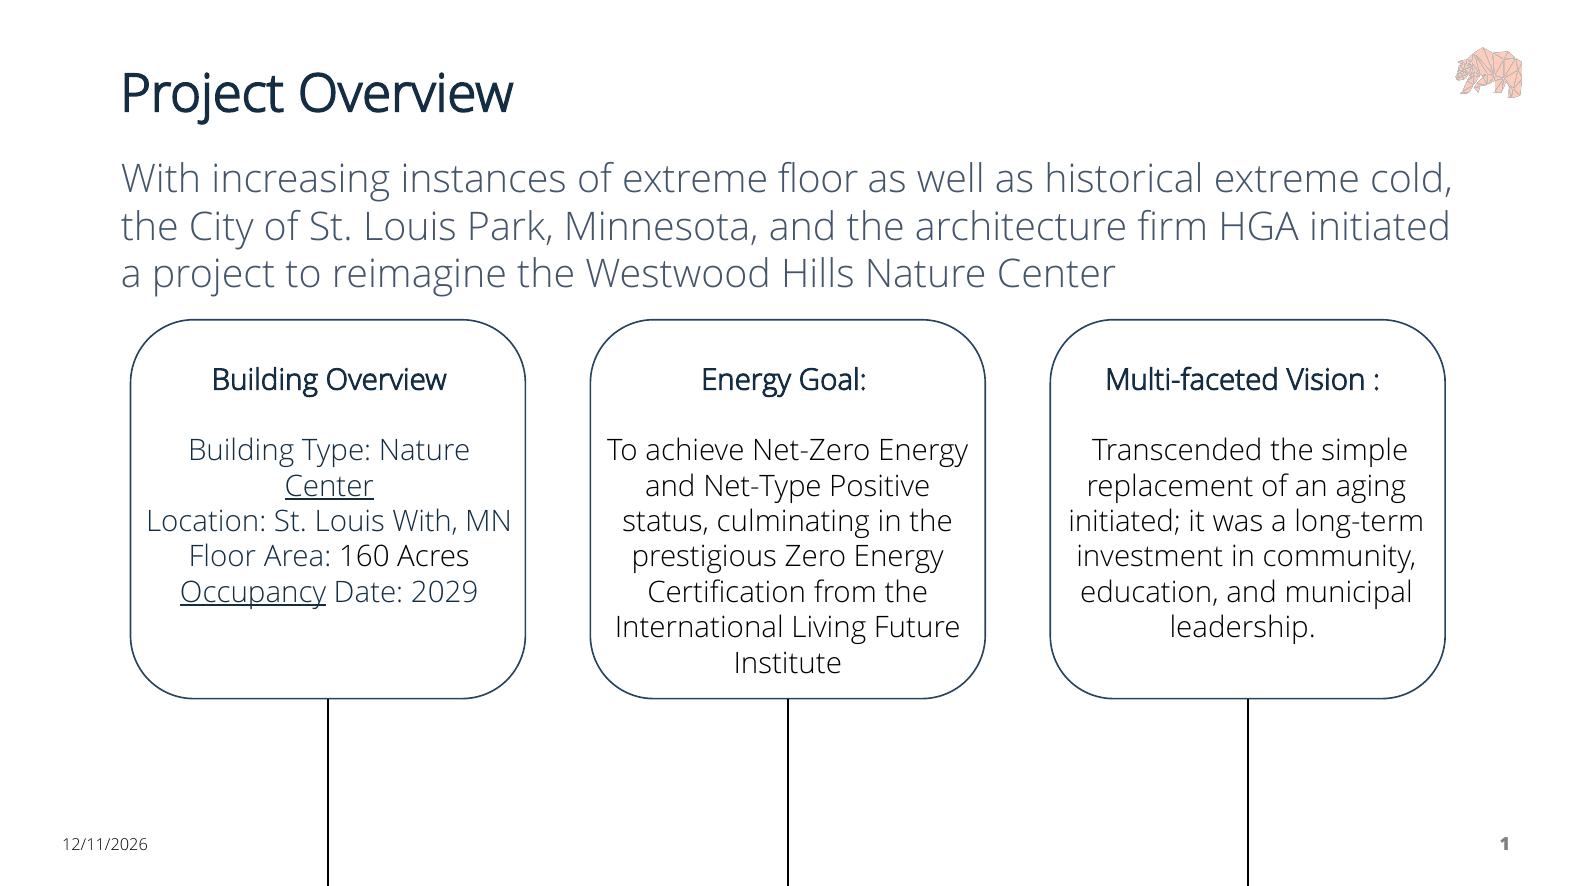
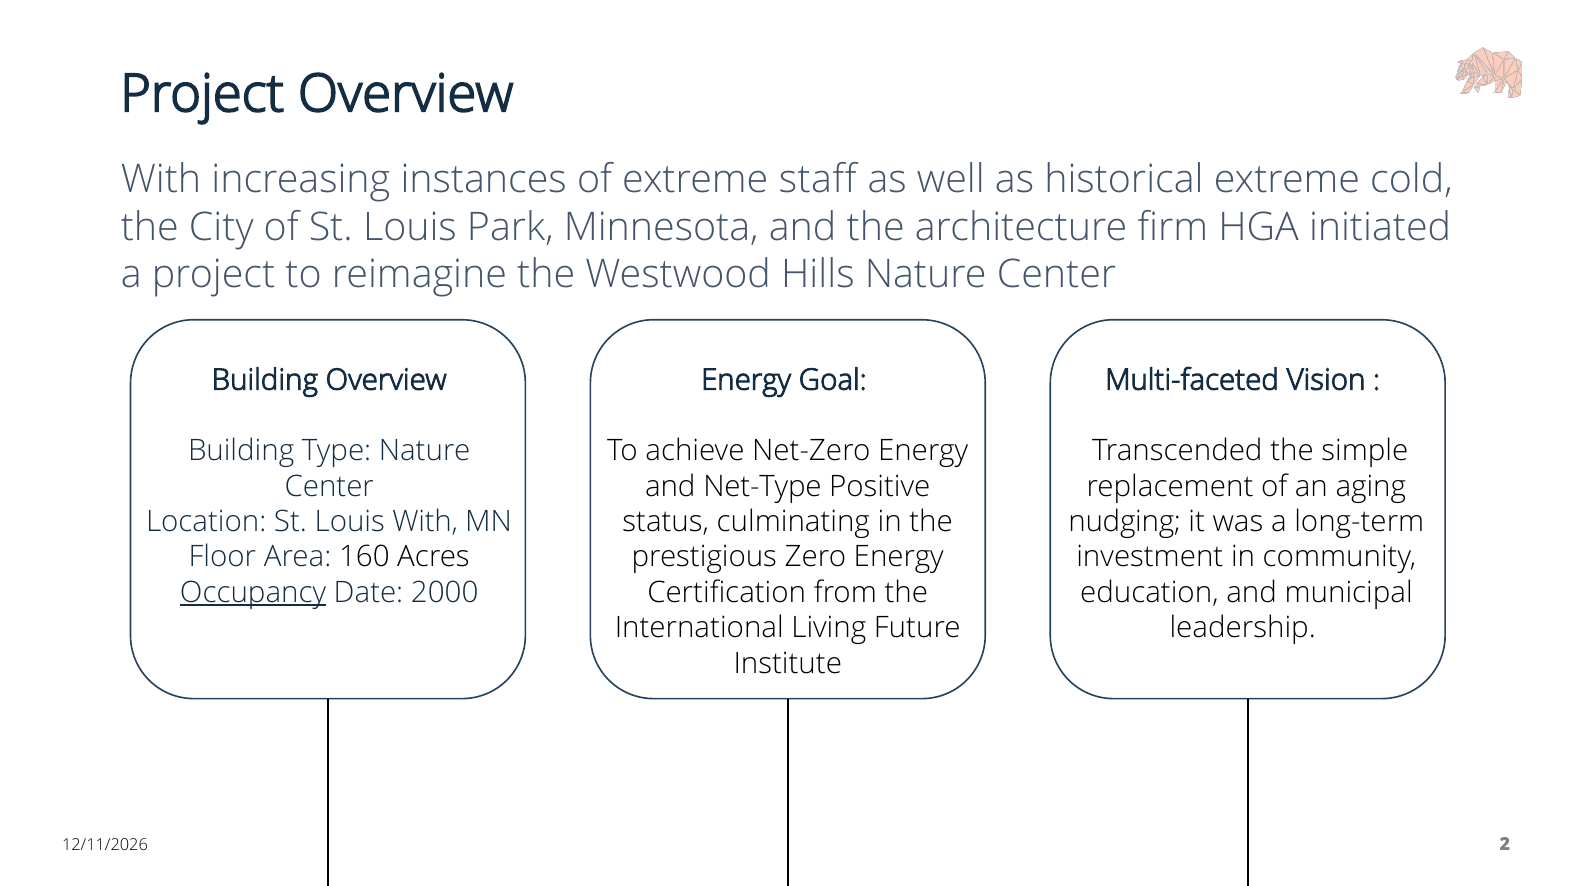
extreme floor: floor -> staff
Center at (329, 487) underline: present -> none
initiated at (1125, 522): initiated -> nudging
2029: 2029 -> 2000
1: 1 -> 2
